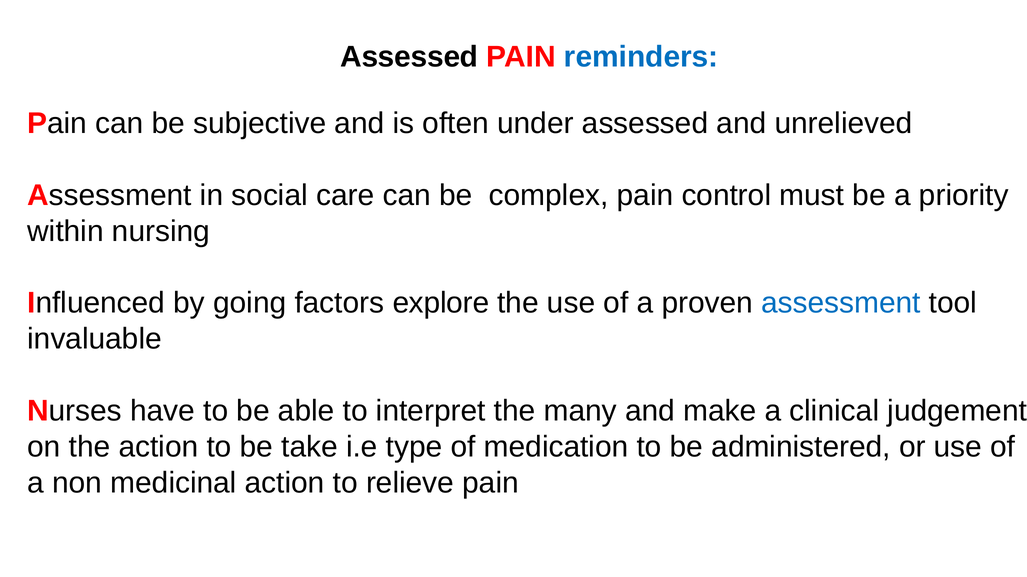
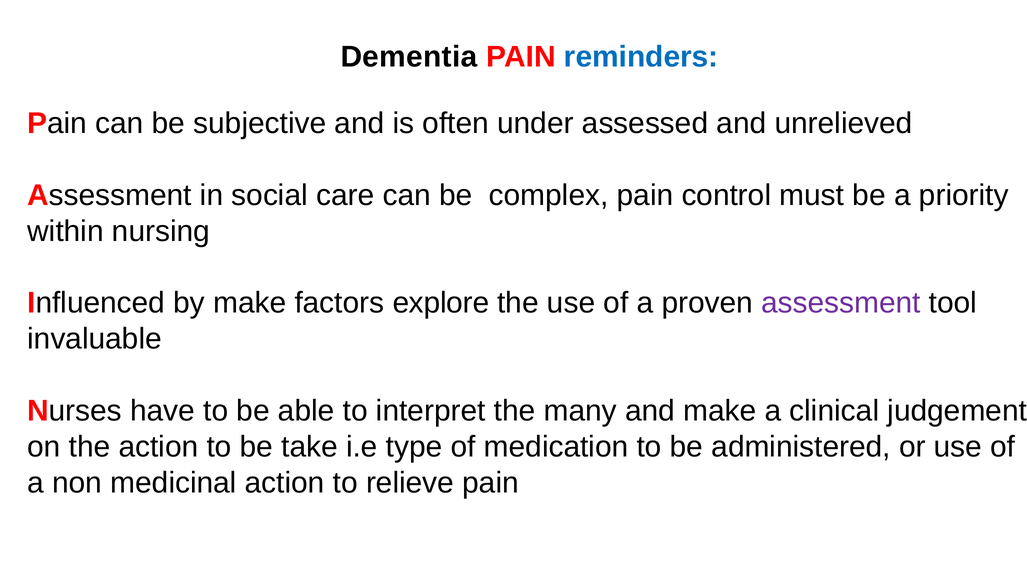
Assessed at (409, 57): Assessed -> Dementia
by going: going -> make
assessment at (841, 303) colour: blue -> purple
